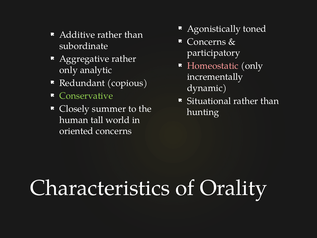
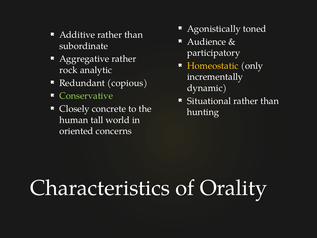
Concerns at (207, 42): Concerns -> Audience
Homeostatic colour: pink -> yellow
only at (69, 70): only -> rock
summer: summer -> concrete
